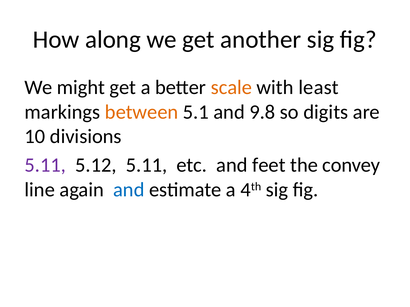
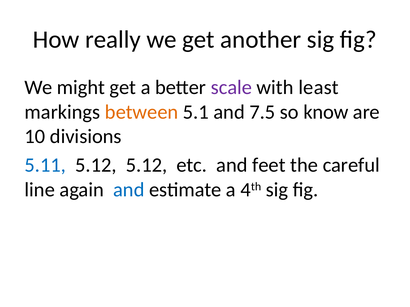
along: along -> really
scale colour: orange -> purple
9.8: 9.8 -> 7.5
digits: digits -> know
5.11 at (45, 165) colour: purple -> blue
5.12 5.11: 5.11 -> 5.12
convey: convey -> careful
